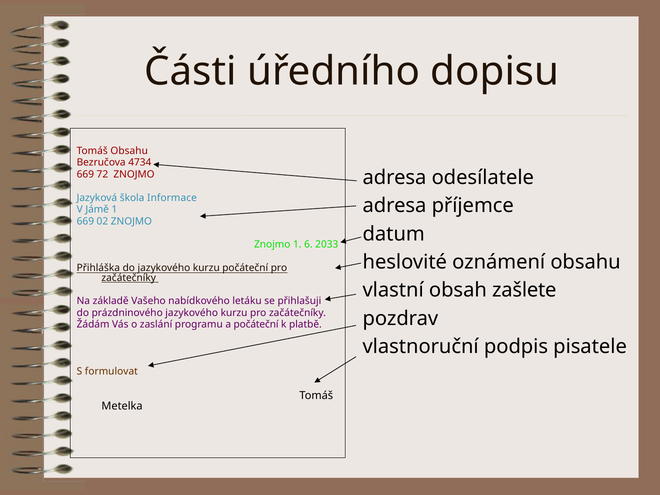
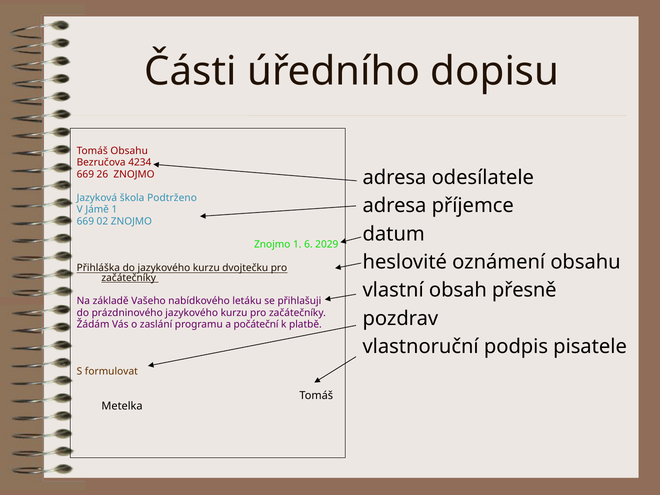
4734: 4734 -> 4234
72: 72 -> 26
Informace: Informace -> Podtrženo
2033: 2033 -> 2029
kurzu počáteční: počáteční -> dvojtečku
zašlete: zašlete -> přesně
